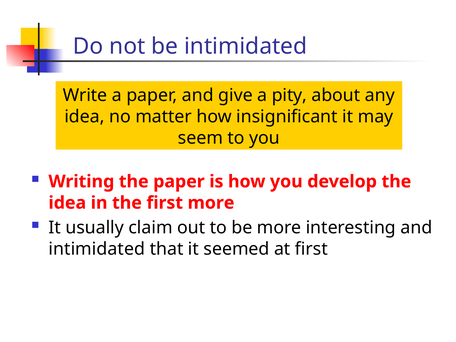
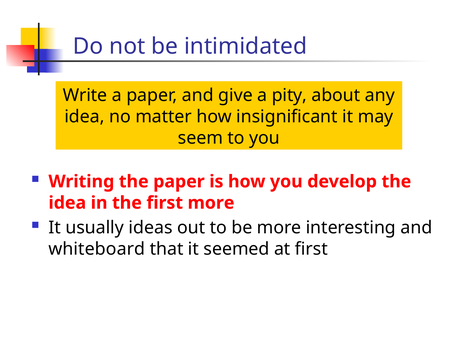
claim: claim -> ideas
intimidated at (97, 249): intimidated -> whiteboard
